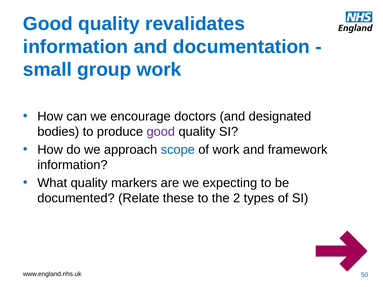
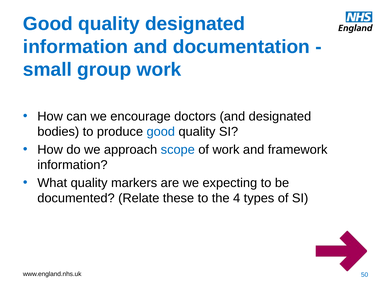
quality revalidates: revalidates -> designated
good at (161, 132) colour: purple -> blue
2: 2 -> 4
